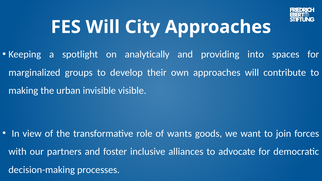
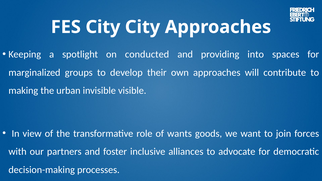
FES Will: Will -> City
analytically: analytically -> conducted
